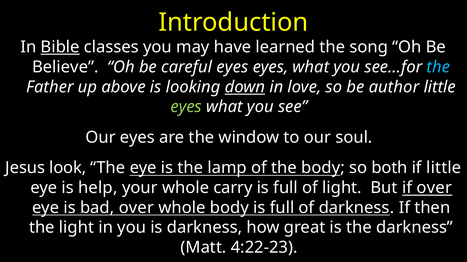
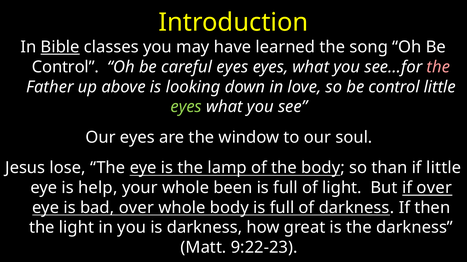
Believe at (65, 67): Believe -> Control
the at (438, 67) colour: light blue -> pink
down underline: present -> none
so be author: author -> control
look: look -> lose
both: both -> than
carry: carry -> been
4:22-23: 4:22-23 -> 9:22-23
